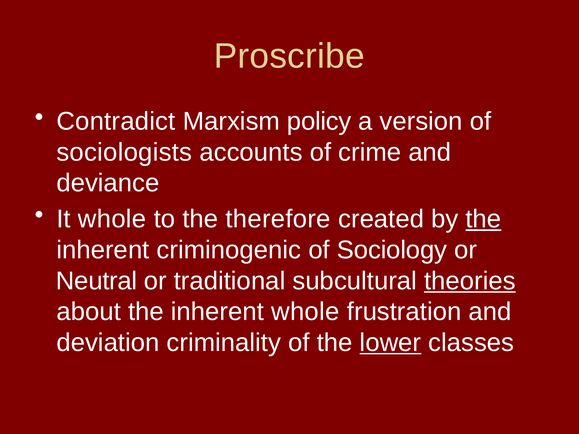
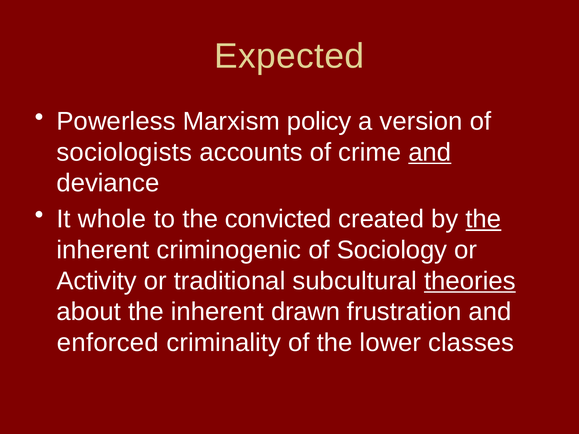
Proscribe: Proscribe -> Expected
Contradict: Contradict -> Powerless
and at (430, 152) underline: none -> present
therefore: therefore -> convicted
Neutral: Neutral -> Activity
inherent whole: whole -> drawn
deviation: deviation -> enforced
lower underline: present -> none
